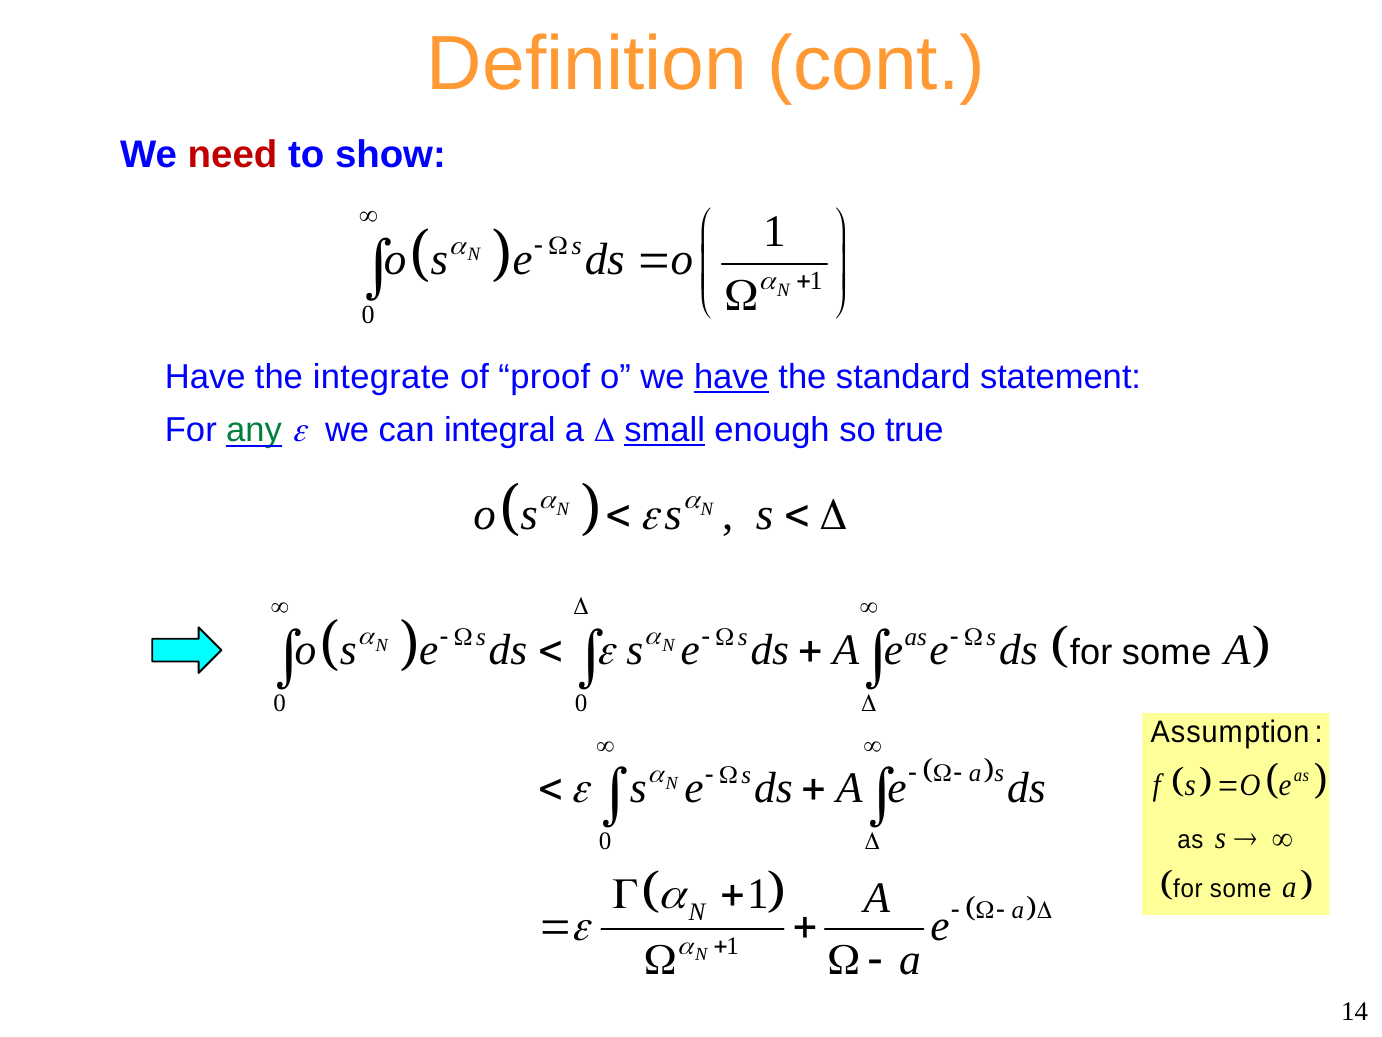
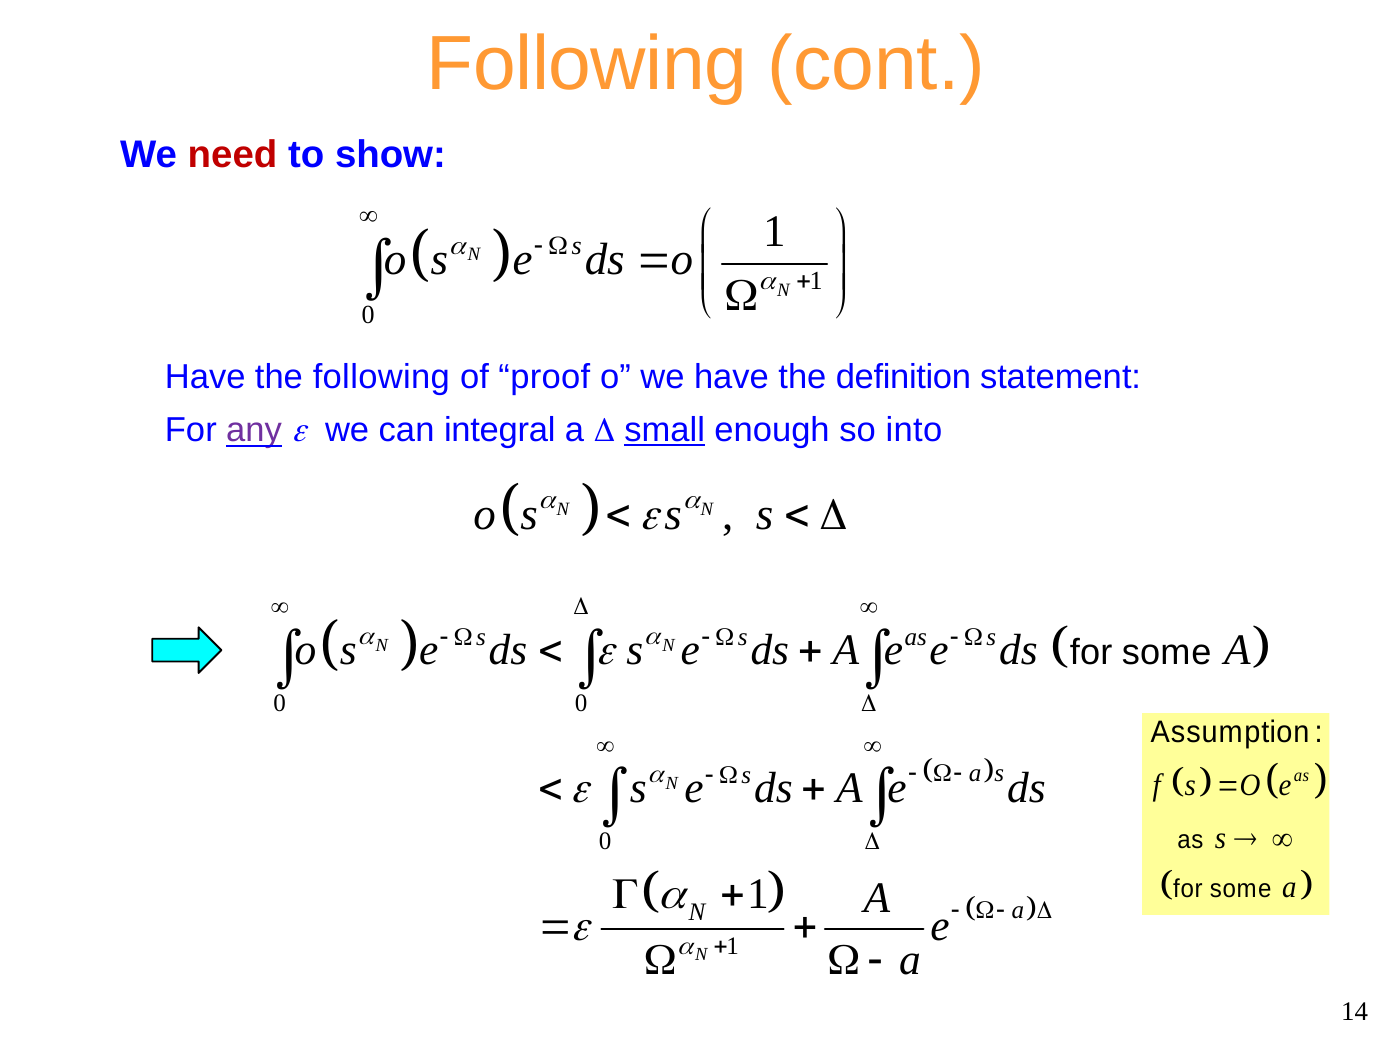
Definition at (587, 64): Definition -> Following
the integrate: integrate -> following
have at (731, 377) underline: present -> none
standard: standard -> definition
any colour: green -> purple
true: true -> into
